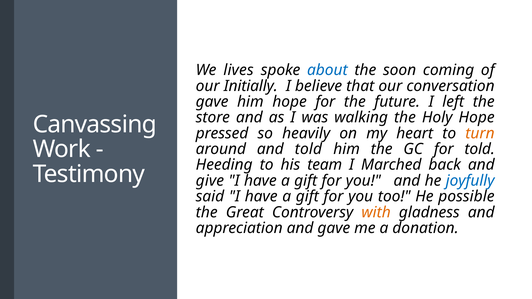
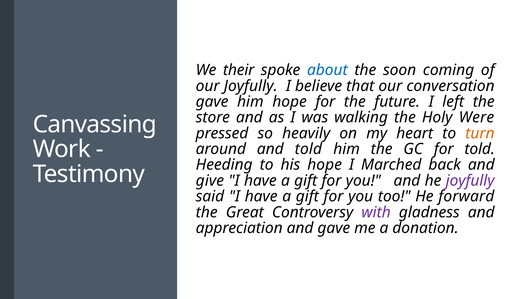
lives: lives -> their
our Initially: Initially -> Joyfully
Holy Hope: Hope -> Were
his team: team -> hope
joyfully at (470, 181) colour: blue -> purple
possible: possible -> forward
with colour: orange -> purple
